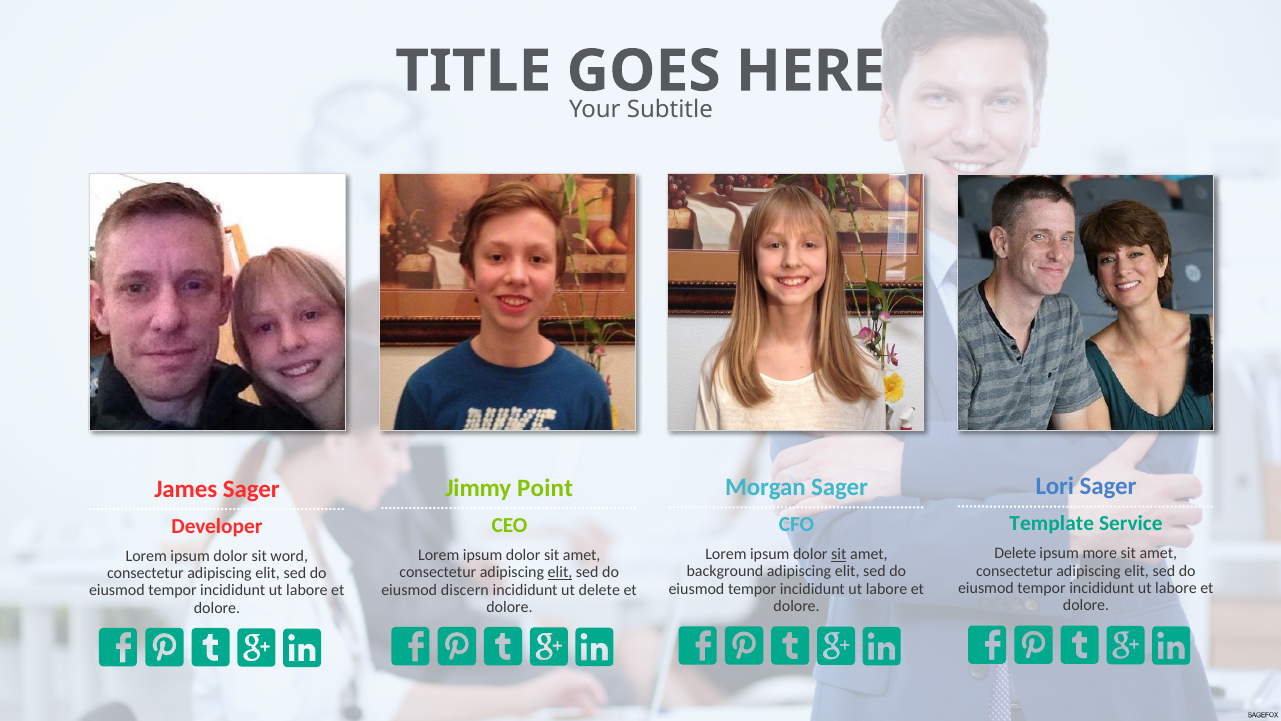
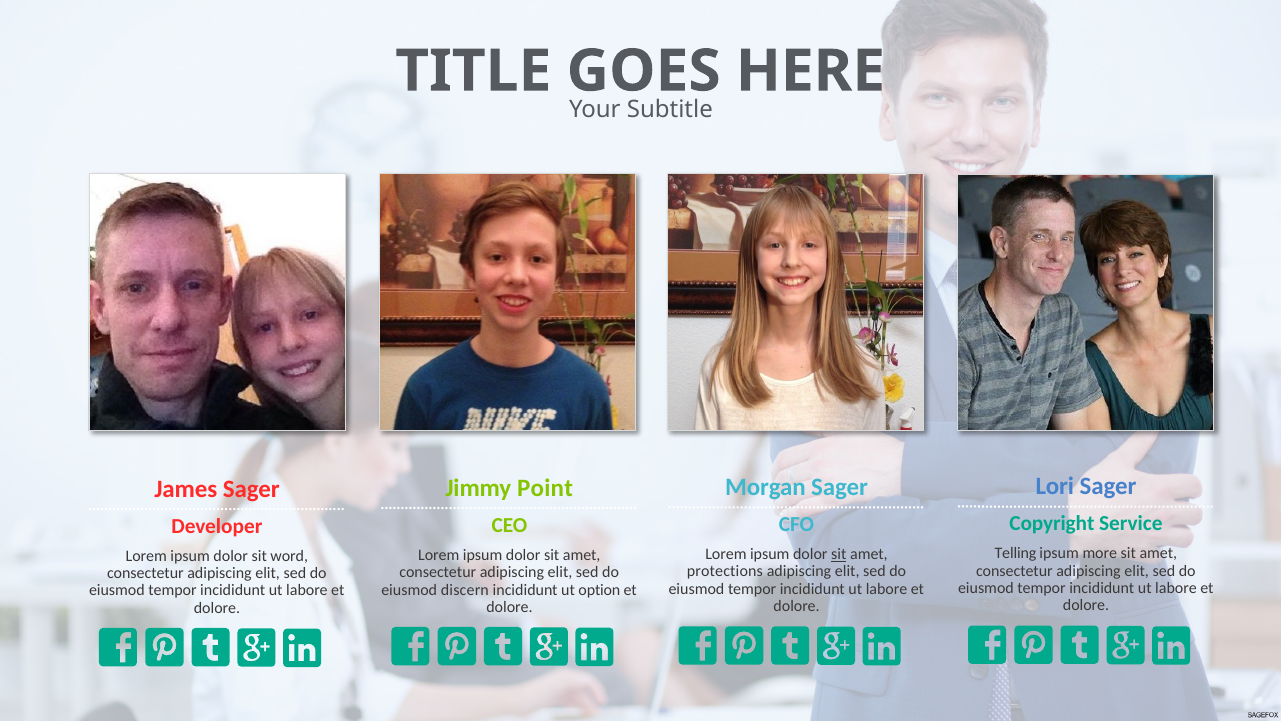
Template: Template -> Copyright
Delete at (1015, 553): Delete -> Telling
background: background -> protections
elit at (560, 572) underline: present -> none
ut delete: delete -> option
